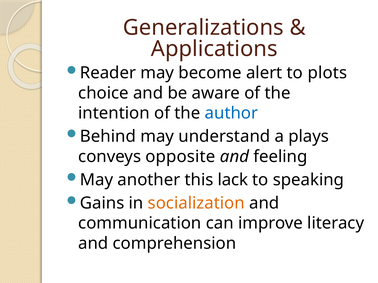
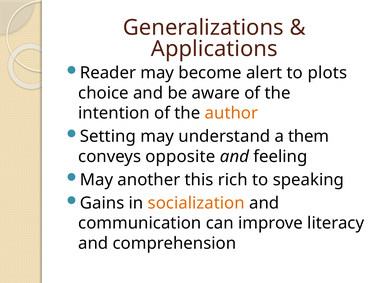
author colour: blue -> orange
Behind: Behind -> Setting
plays: plays -> them
lack: lack -> rich
